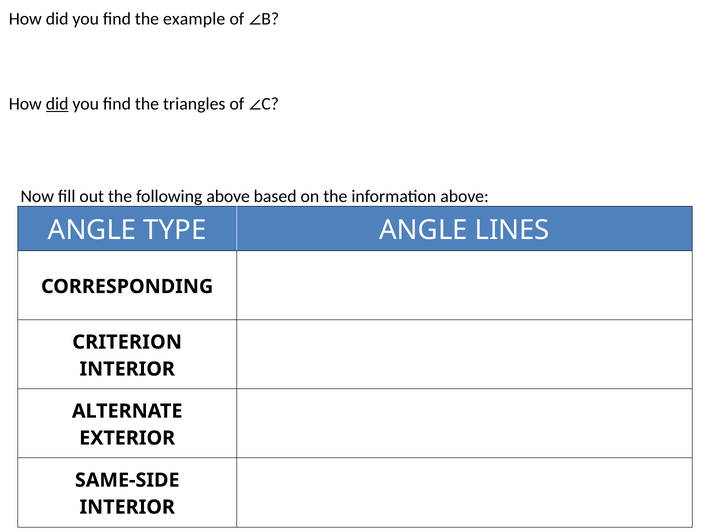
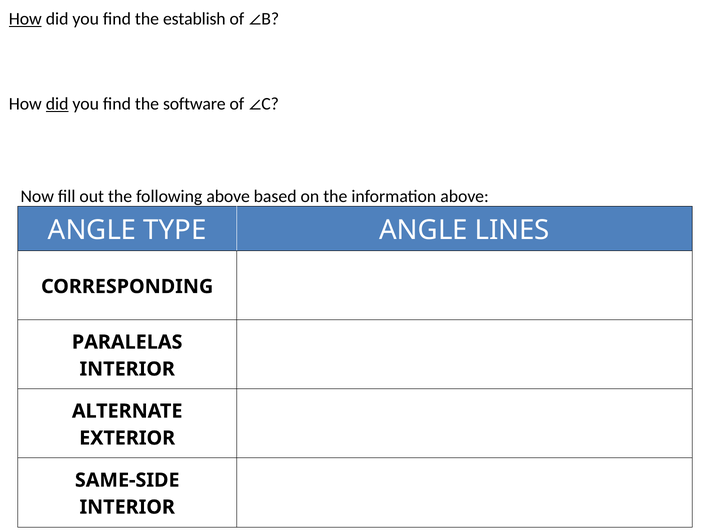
How at (25, 19) underline: none -> present
example: example -> establish
triangles: triangles -> software
CRITERION: CRITERION -> PARALELAS
